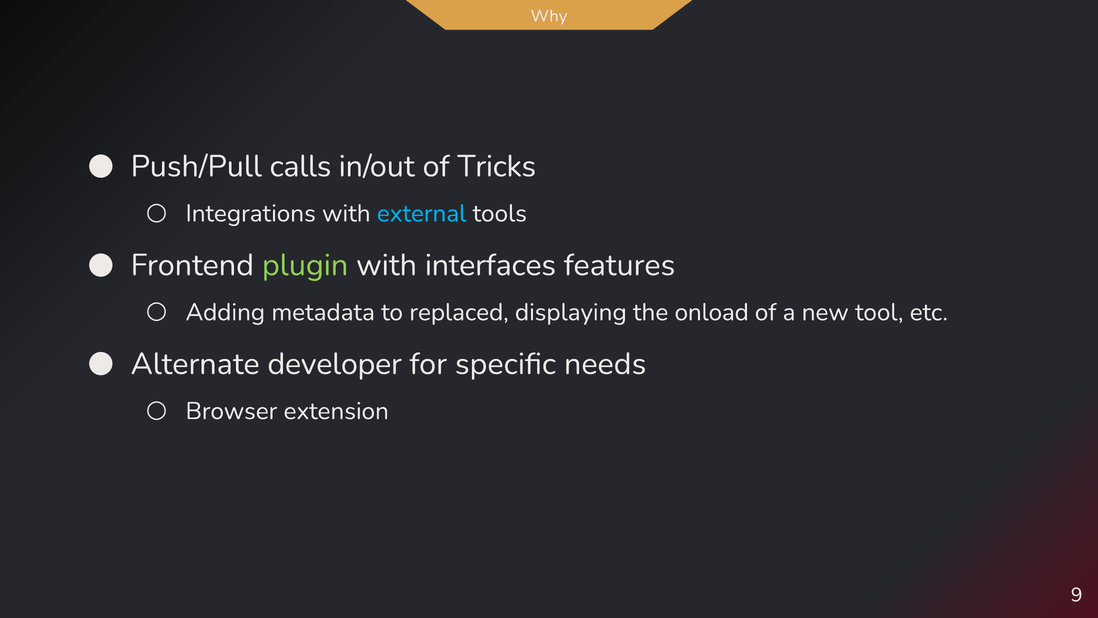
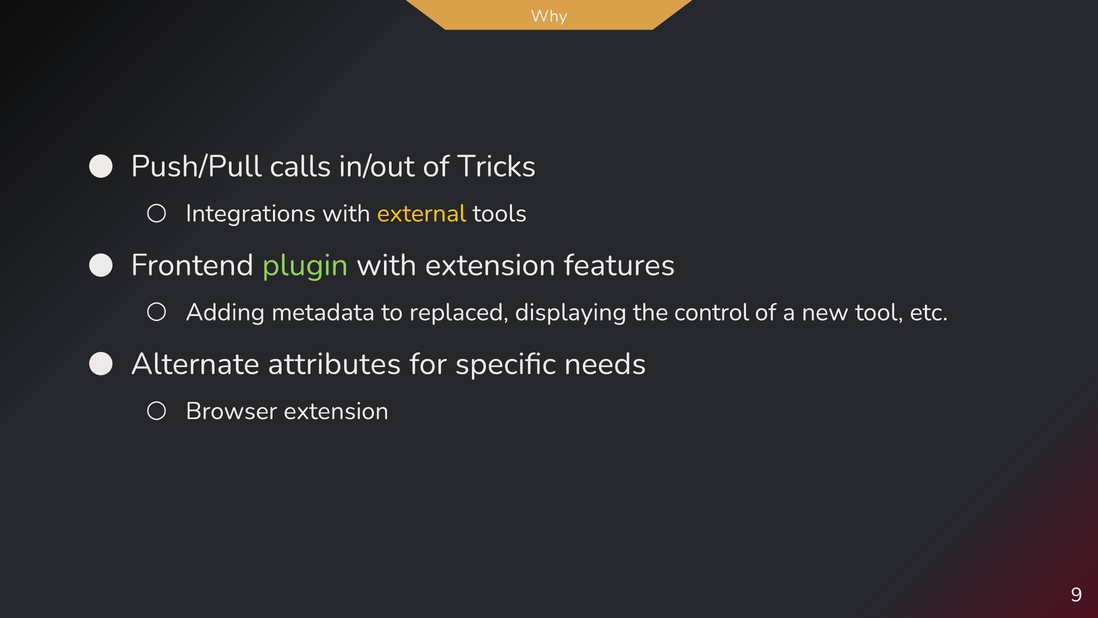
external colour: light blue -> yellow
with interfaces: interfaces -> extension
onload: onload -> control
developer: developer -> attributes
